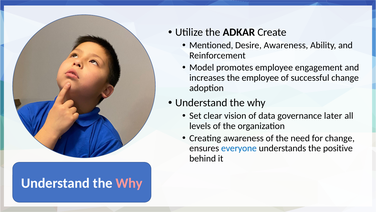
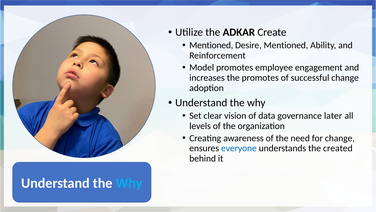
Desire Awareness: Awareness -> Mentioned
the employee: employee -> promotes
positive: positive -> created
Why at (129, 183) colour: pink -> light blue
